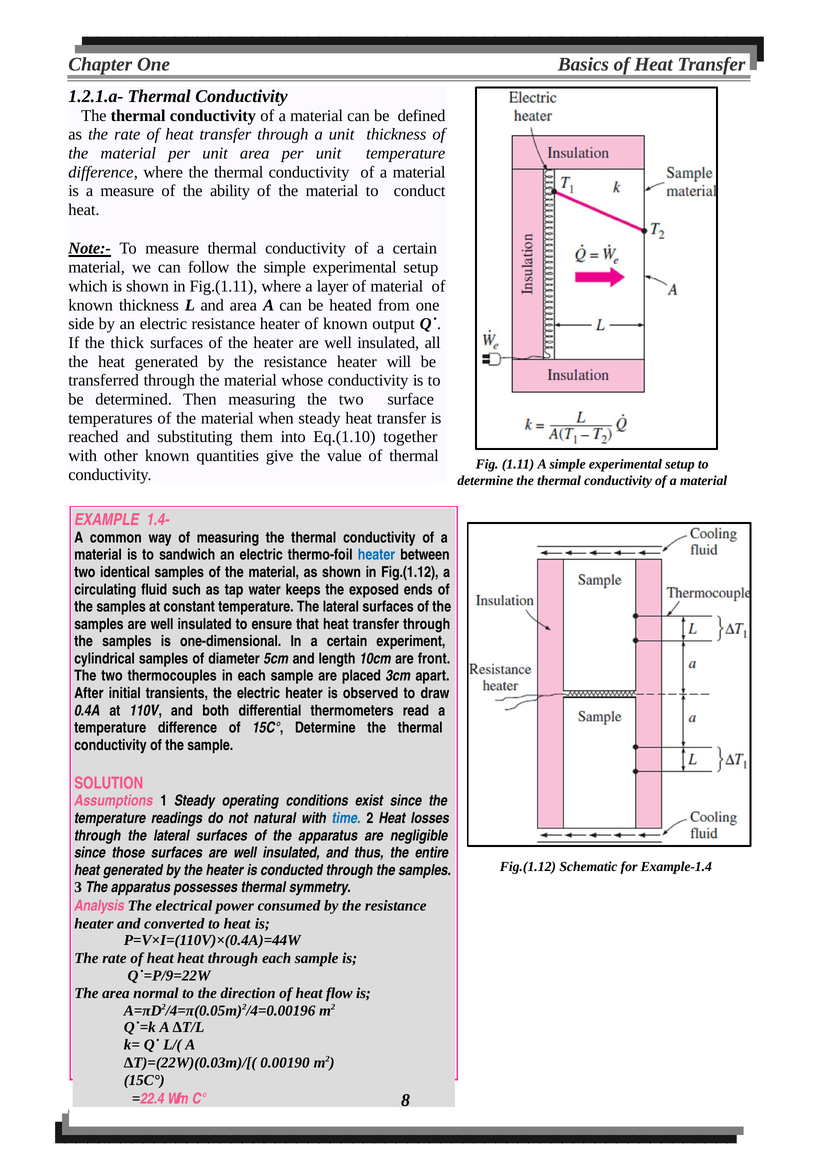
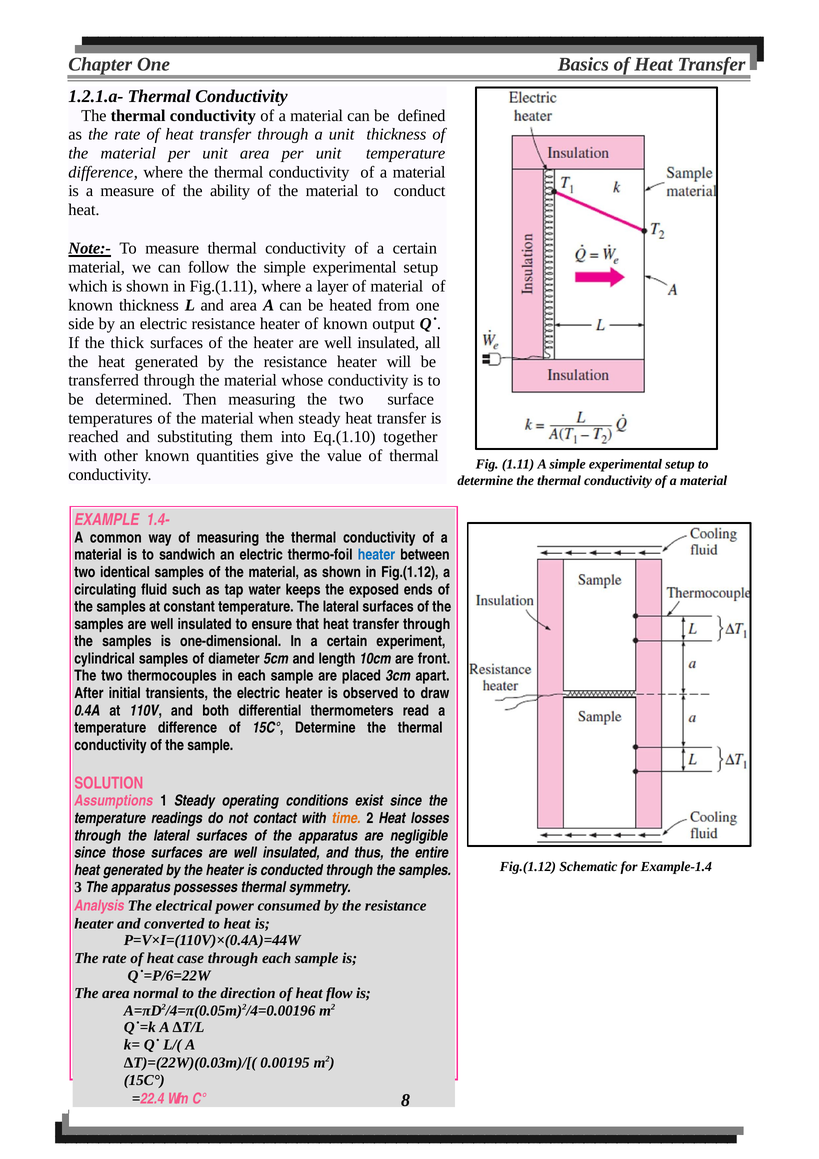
natural: natural -> contact
time colour: blue -> orange
heat heat: heat -> case
Q˙=P/9=22W: Q˙=P/9=22W -> Q˙=P/6=22W
0.00190: 0.00190 -> 0.00195
